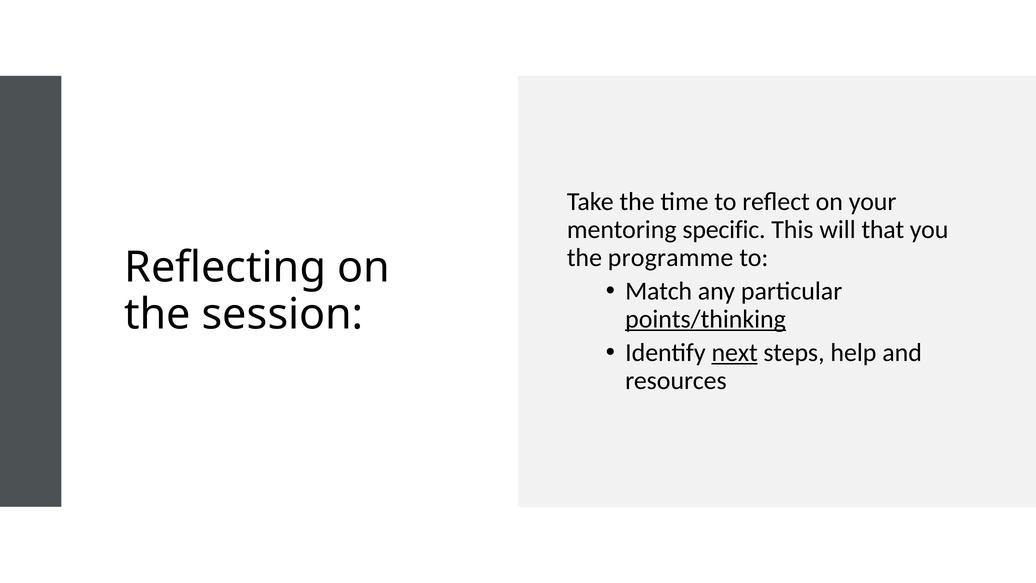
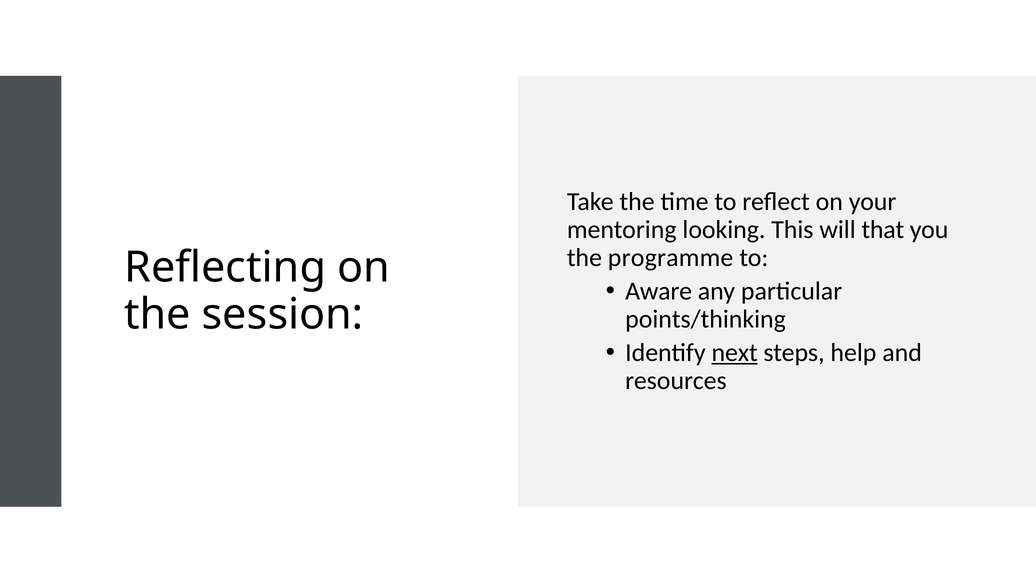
specific: specific -> looking
Match: Match -> Aware
points/thinking underline: present -> none
